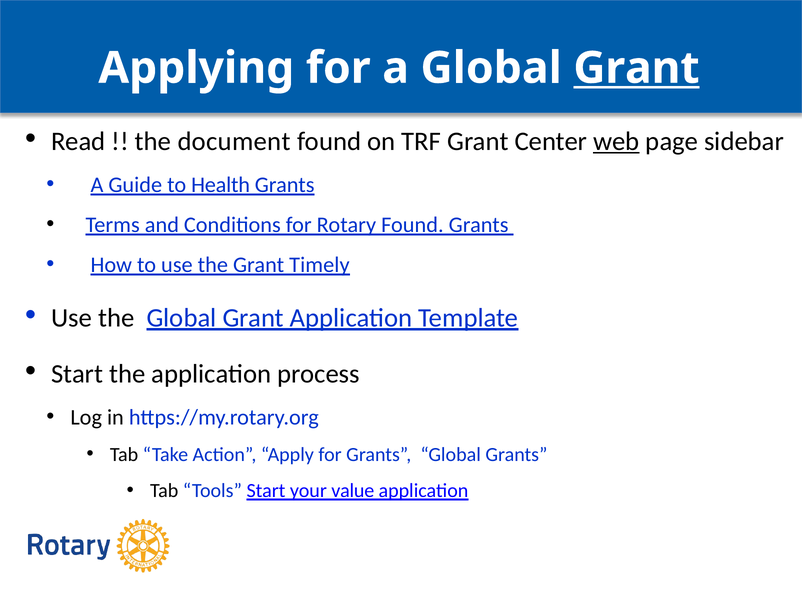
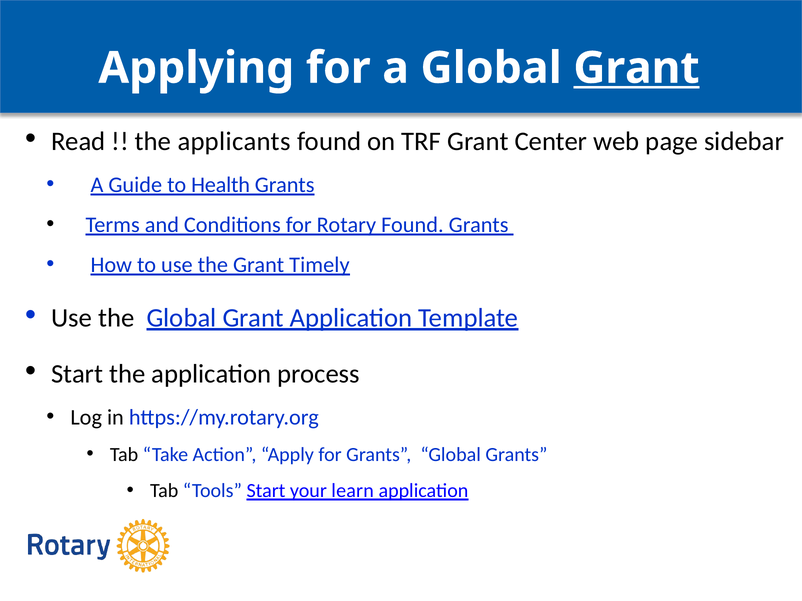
document: document -> applicants
web underline: present -> none
value: value -> learn
